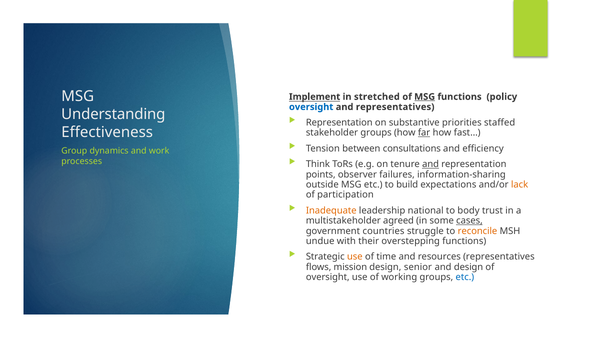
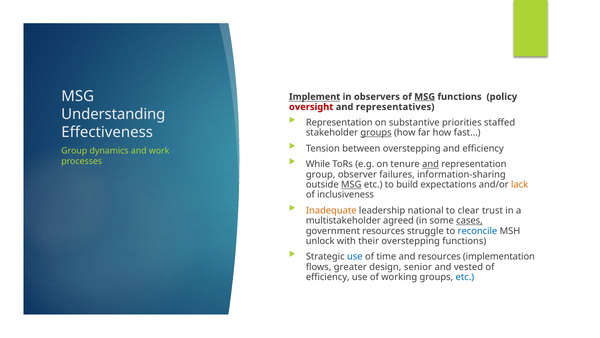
stretched: stretched -> observers
oversight at (311, 107) colour: blue -> red
groups at (376, 133) underline: none -> present
far underline: present -> none
between consultations: consultations -> overstepping
Think: Think -> While
points at (321, 174): points -> group
MSG at (351, 184) underline: none -> present
participation: participation -> inclusiveness
body: body -> clear
government countries: countries -> resources
reconcile colour: orange -> blue
undue: undue -> unlock
use at (355, 256) colour: orange -> blue
resources representatives: representatives -> implementation
mission: mission -> greater
and design: design -> vested
oversight at (328, 277): oversight -> efficiency
